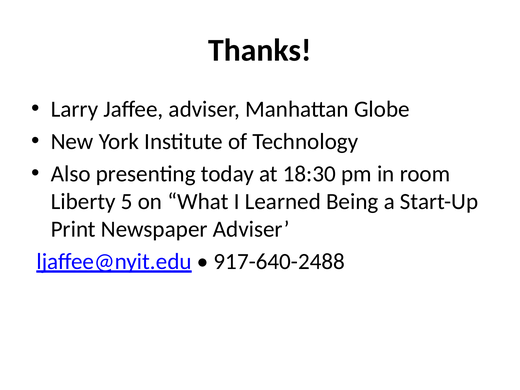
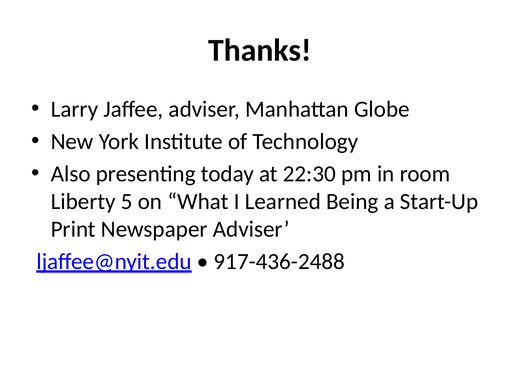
18:30: 18:30 -> 22:30
917-640-2488: 917-640-2488 -> 917-436-2488
